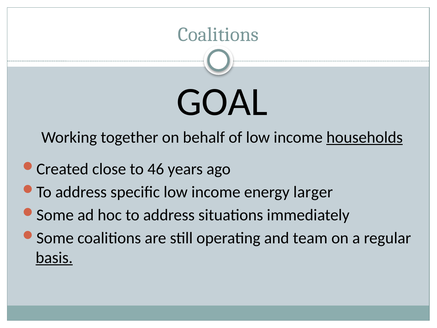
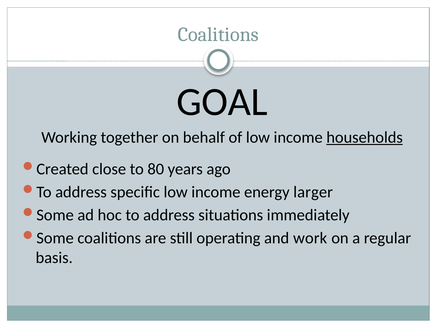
46: 46 -> 80
team: team -> work
basis underline: present -> none
